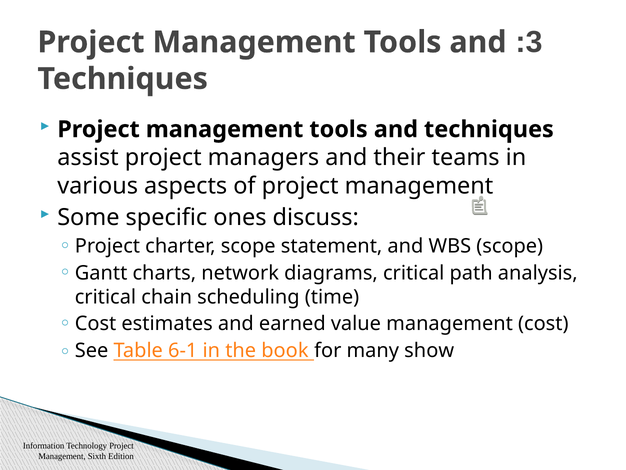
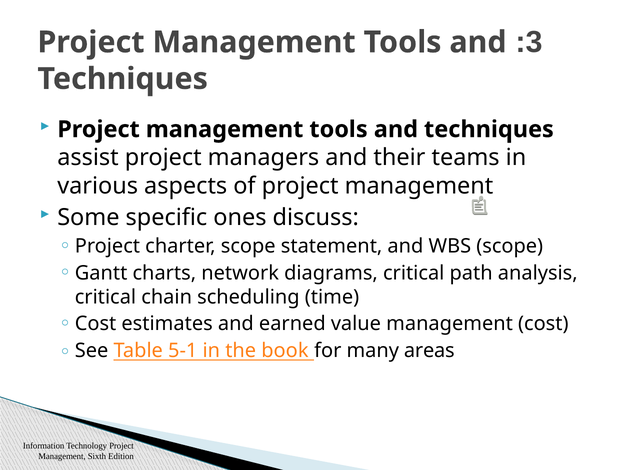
6-1: 6-1 -> 5-1
show: show -> areas
